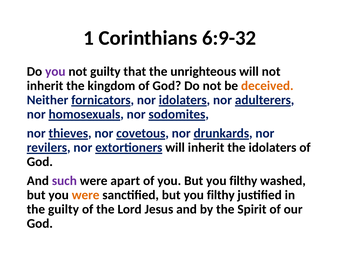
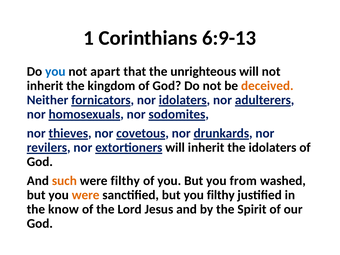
6:9-32: 6:9-32 -> 6:9-13
you at (55, 72) colour: purple -> blue
not guilty: guilty -> apart
such colour: purple -> orange
were apart: apart -> filthy
you But you filthy: filthy -> from
the guilty: guilty -> know
